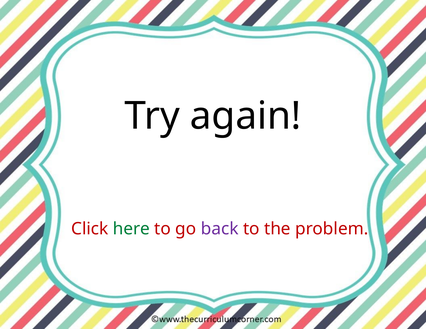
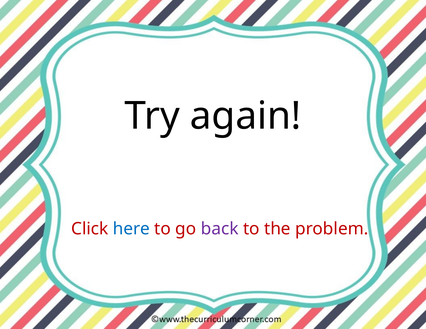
here colour: green -> blue
